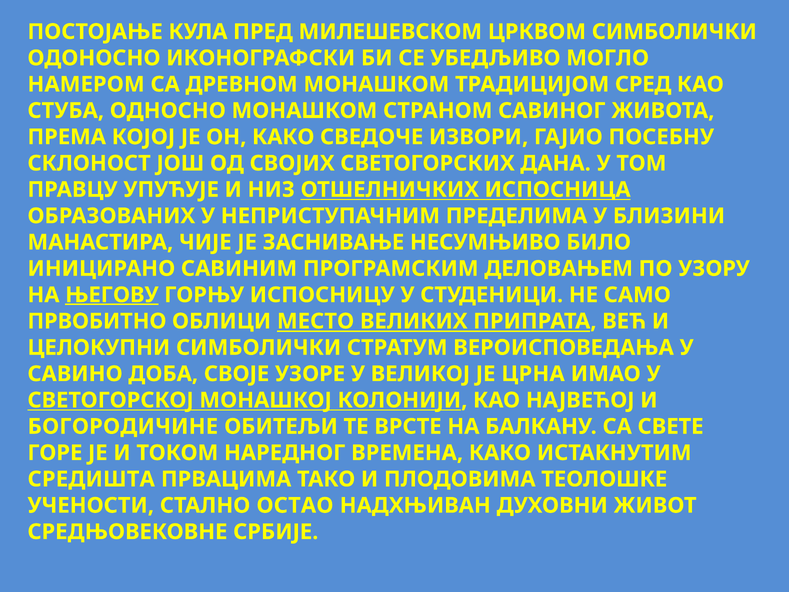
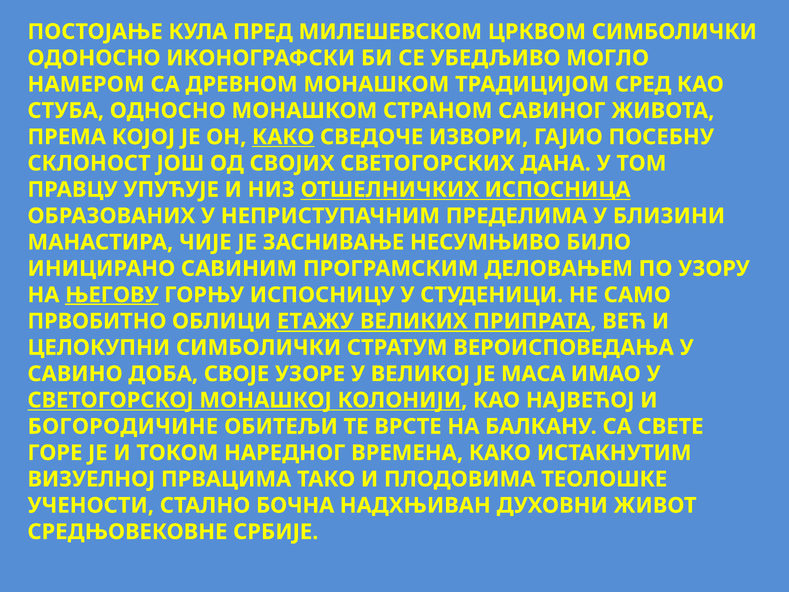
КАКО at (283, 137) underline: none -> present
МЕСТО: МЕСТО -> ЕТАЖУ
ЦРНА: ЦРНА -> МАСА
СРЕДИШТА: СРЕДИШТА -> ВИЗУЕЛНОЈ
ОСТАО: ОСТАО -> БОЧНА
